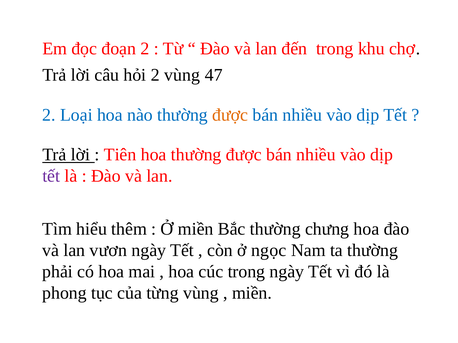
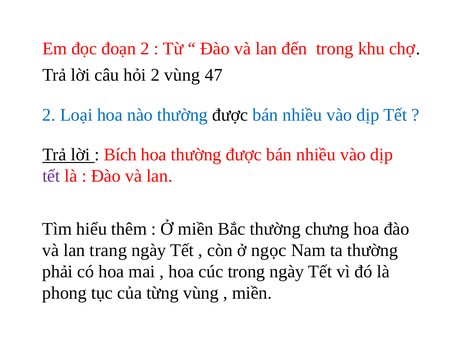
được at (230, 115) colour: orange -> black
Tiên: Tiên -> Bích
vươn: vươn -> trang
